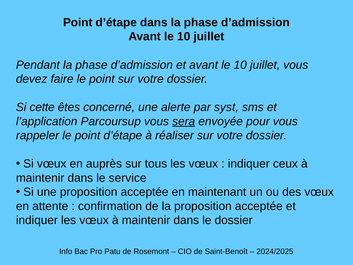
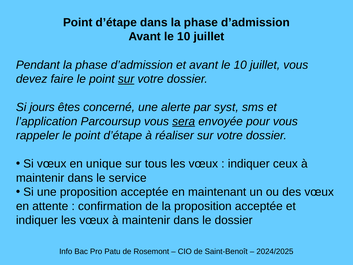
sur at (126, 79) underline: none -> present
cette: cette -> jours
auprès: auprès -> unique
